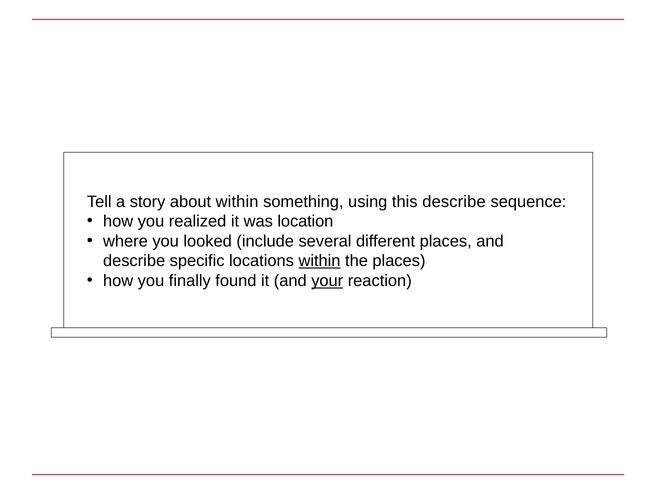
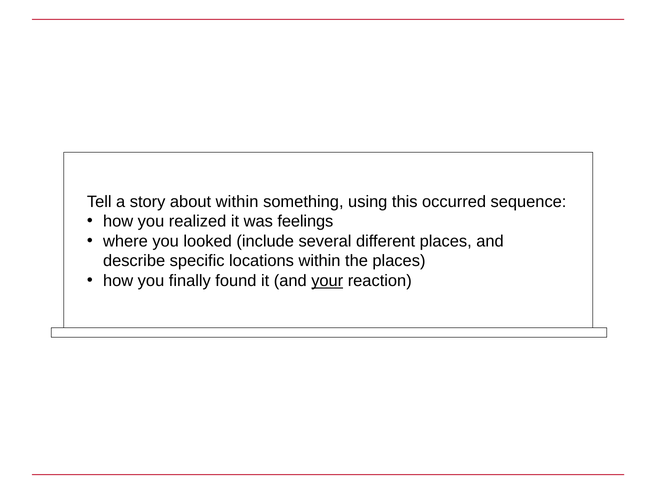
this describe: describe -> occurred
location: location -> feelings
within at (320, 261) underline: present -> none
